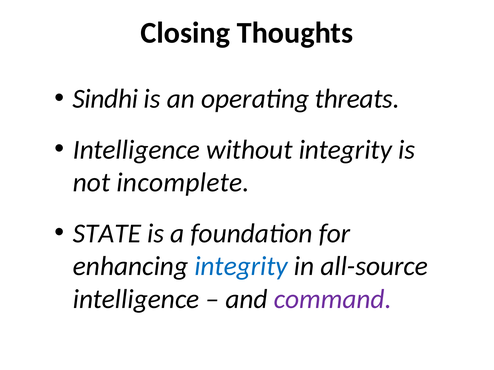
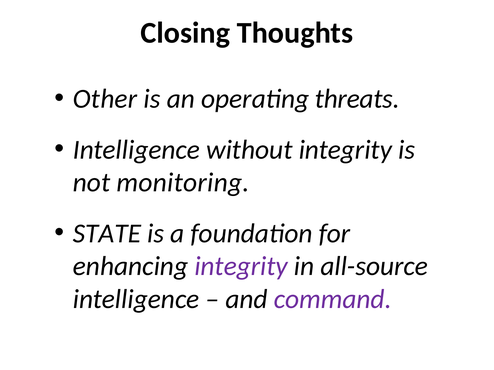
Sindhi: Sindhi -> Other
incomplete: incomplete -> monitoring
integrity at (241, 267) colour: blue -> purple
